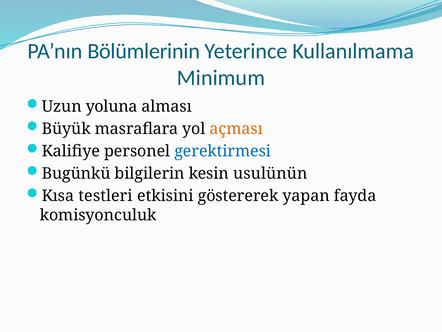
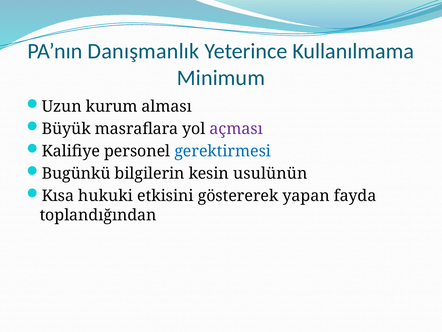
Bölümlerinin: Bölümlerinin -> Danışmanlık
yoluna: yoluna -> kurum
açması colour: orange -> purple
testleri: testleri -> hukuki
komisyonculuk: komisyonculuk -> toplandığından
